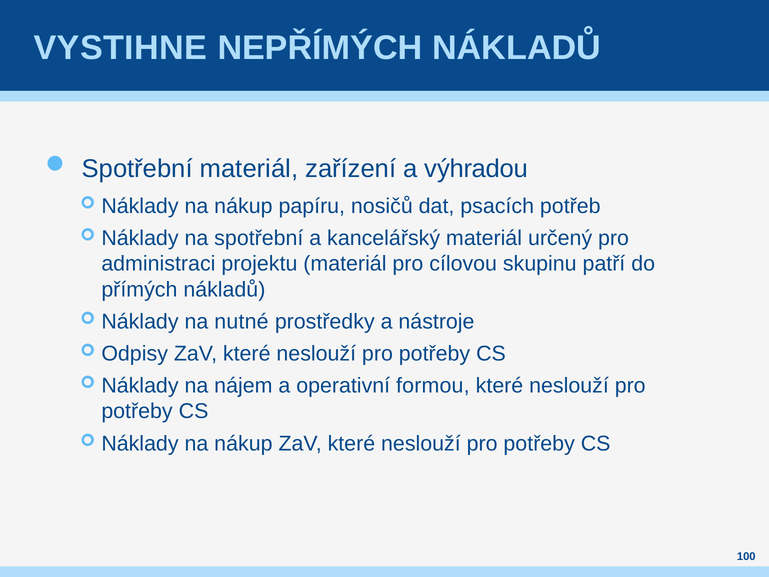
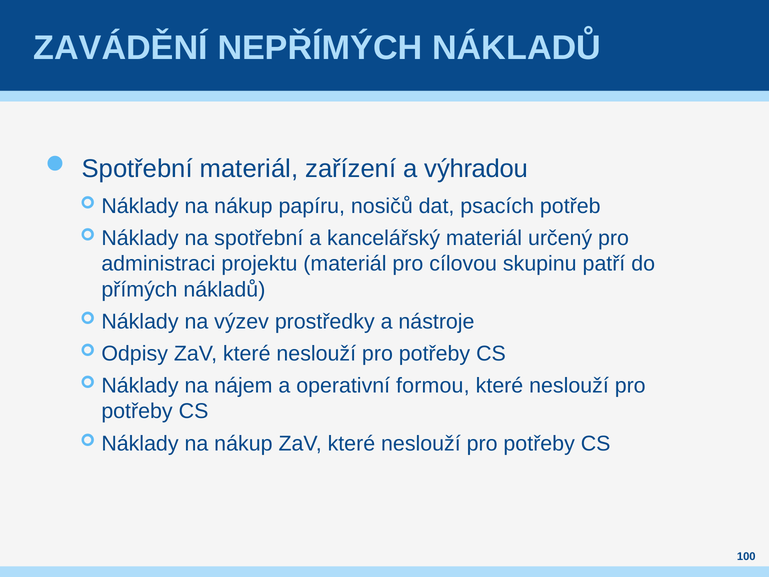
VYSTIHNE: VYSTIHNE -> ZAVÁDĚNÍ
nutné: nutné -> výzev
